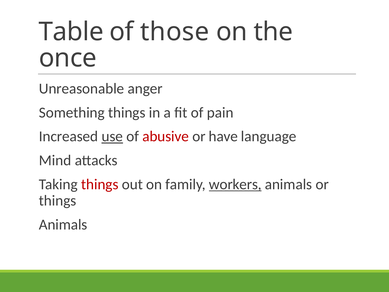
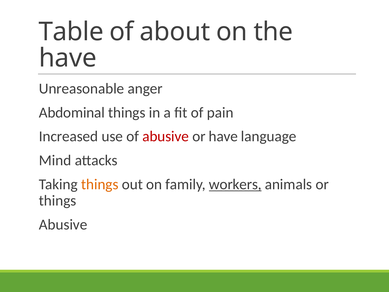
those: those -> about
once at (68, 58): once -> have
Something: Something -> Abdominal
use underline: present -> none
things at (100, 184) colour: red -> orange
Animals at (63, 224): Animals -> Abusive
